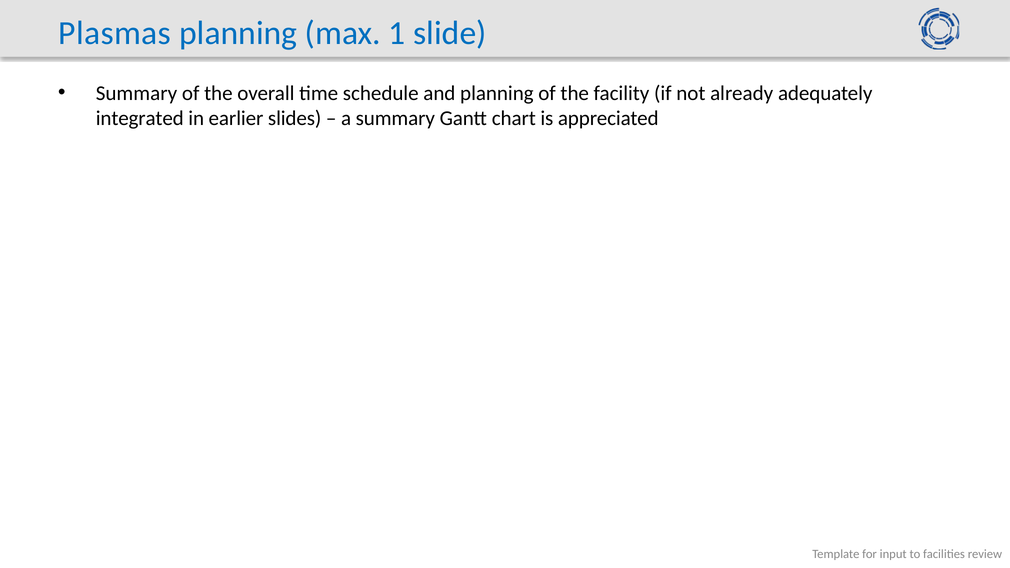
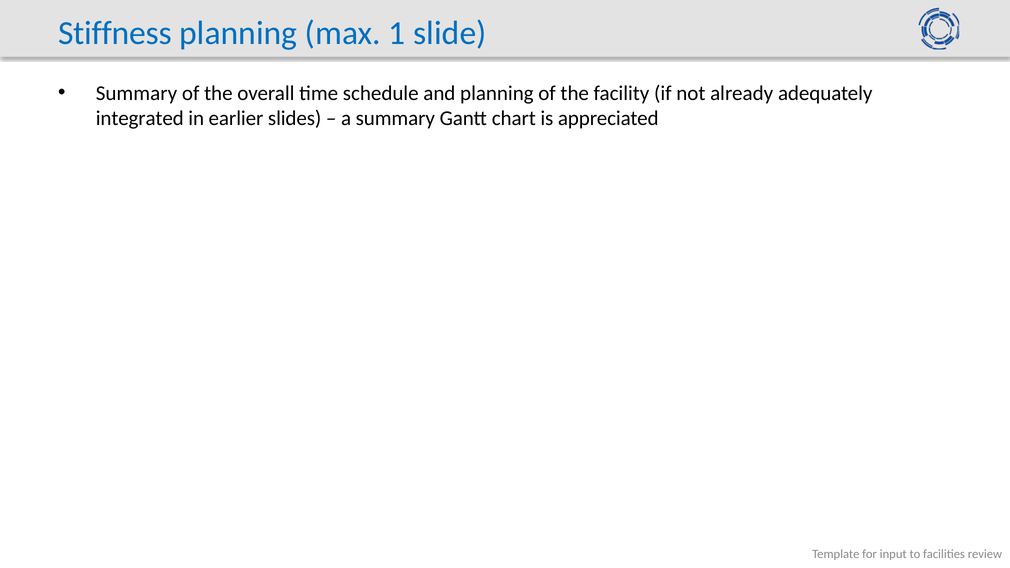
Plasmas: Plasmas -> Stiffness
